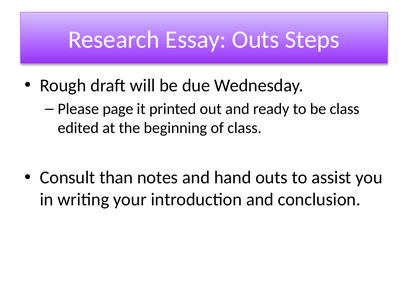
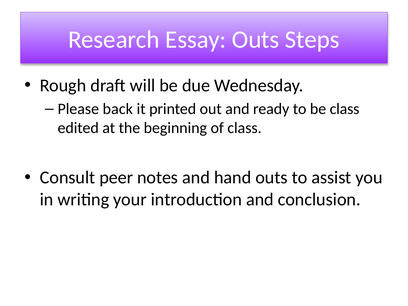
page: page -> back
than: than -> peer
